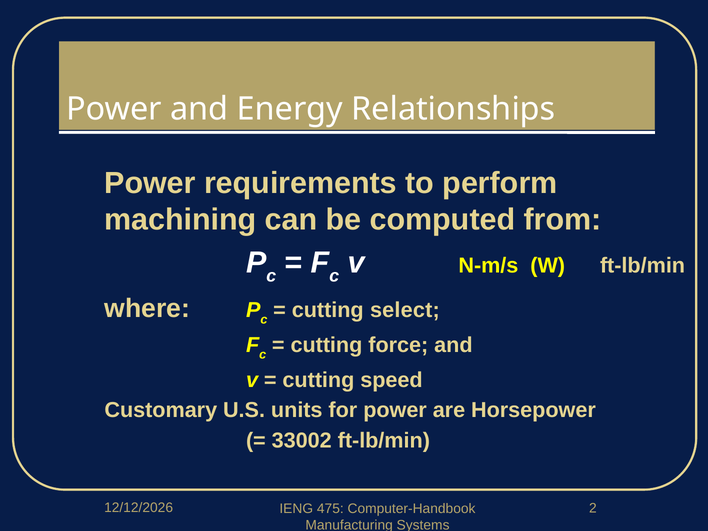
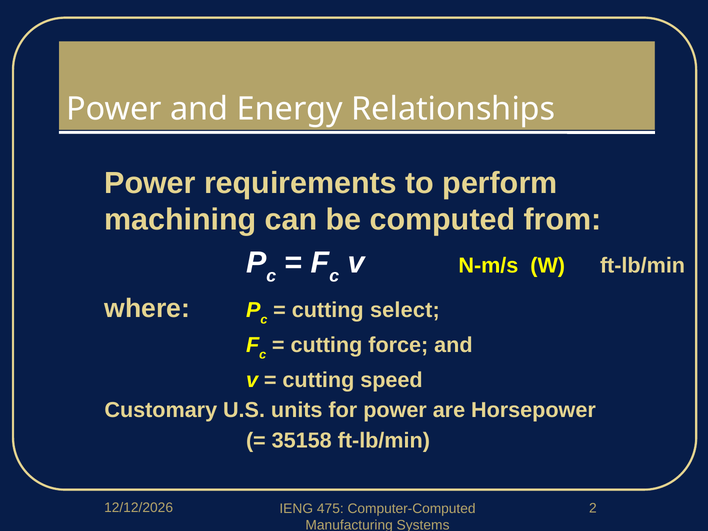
33002: 33002 -> 35158
Computer-Handbook: Computer-Handbook -> Computer-Computed
